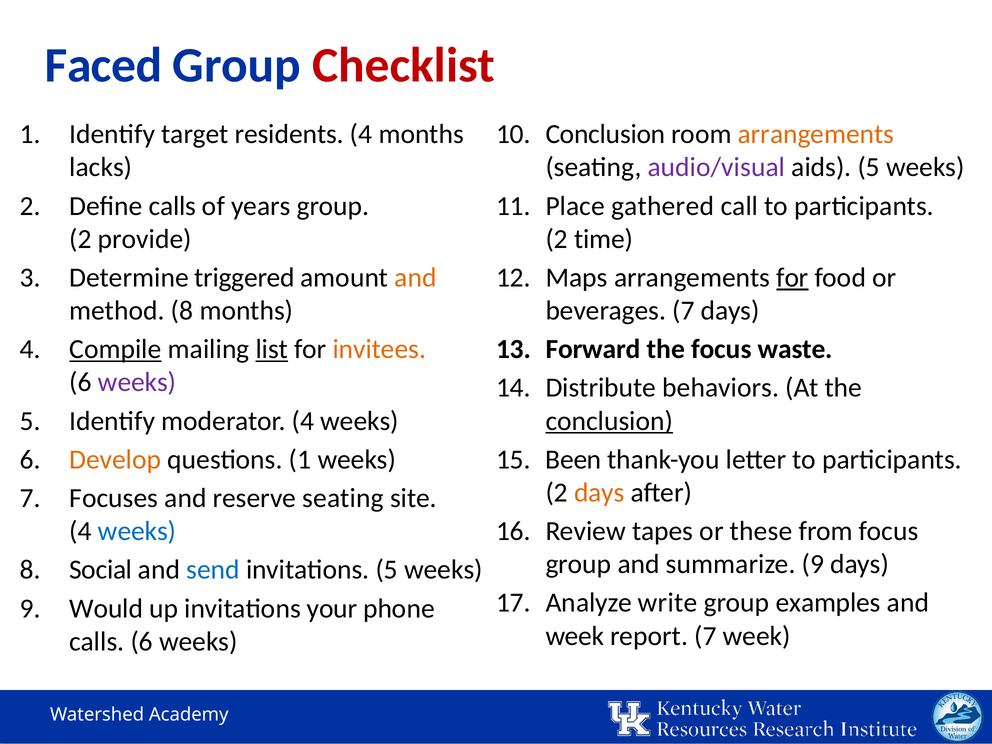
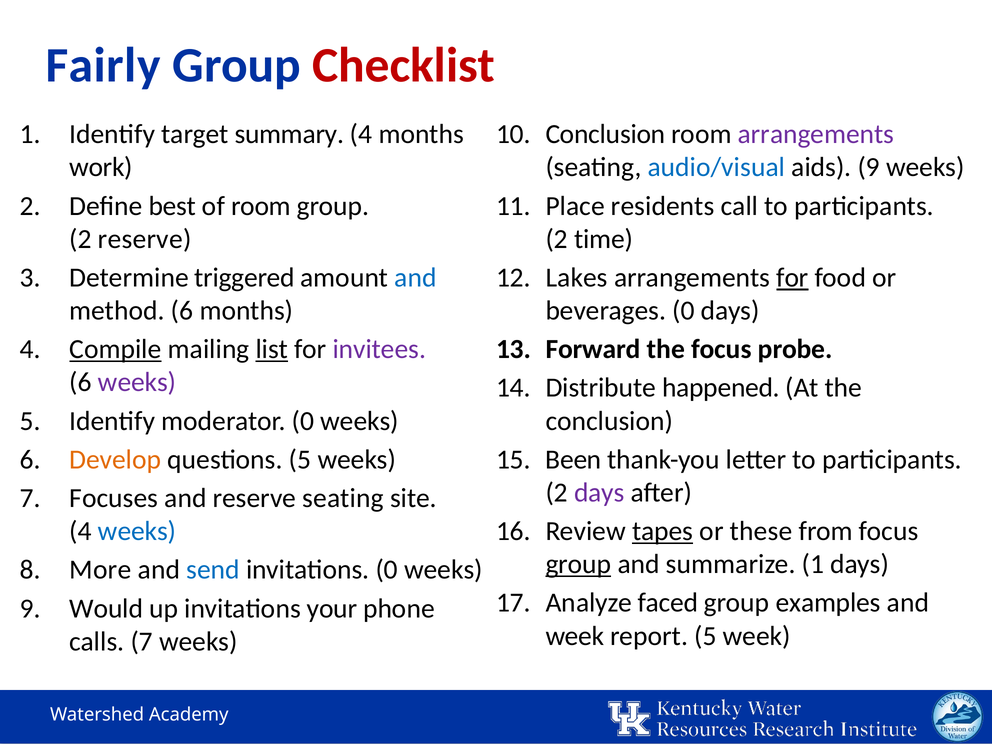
Faced: Faced -> Fairly
residents: residents -> summary
arrangements at (816, 134) colour: orange -> purple
lacks: lacks -> work
audio/visual colour: purple -> blue
aids 5: 5 -> 9
Define calls: calls -> best
of years: years -> room
gathered: gathered -> residents
2 provide: provide -> reserve
and at (415, 278) colour: orange -> blue
Maps: Maps -> Lakes
method 8: 8 -> 6
beverages 7: 7 -> 0
invitees colour: orange -> purple
waste: waste -> probe
behaviors: behaviors -> happened
moderator 4: 4 -> 0
conclusion at (609, 421) underline: present -> none
questions 1: 1 -> 5
days at (599, 493) colour: orange -> purple
tapes underline: none -> present
group at (578, 564) underline: none -> present
summarize 9: 9 -> 1
Social: Social -> More
invitations 5: 5 -> 0
write: write -> faced
report 7: 7 -> 5
calls 6: 6 -> 7
